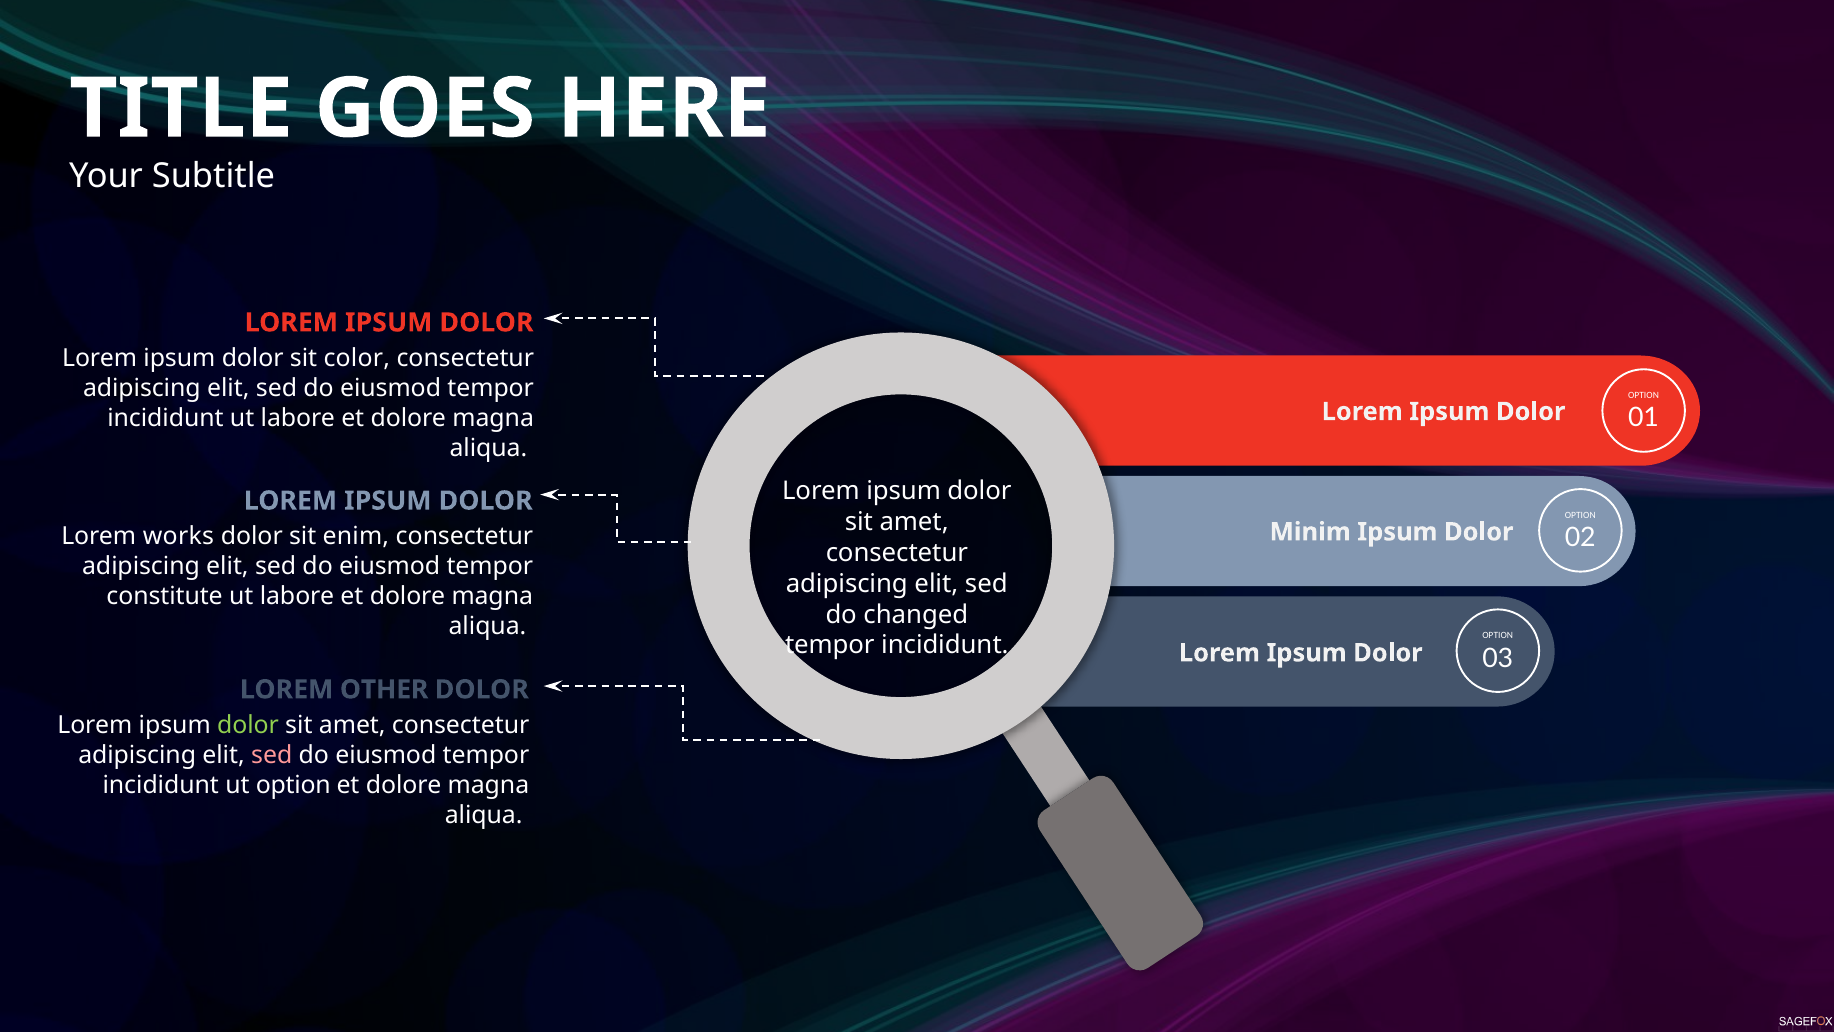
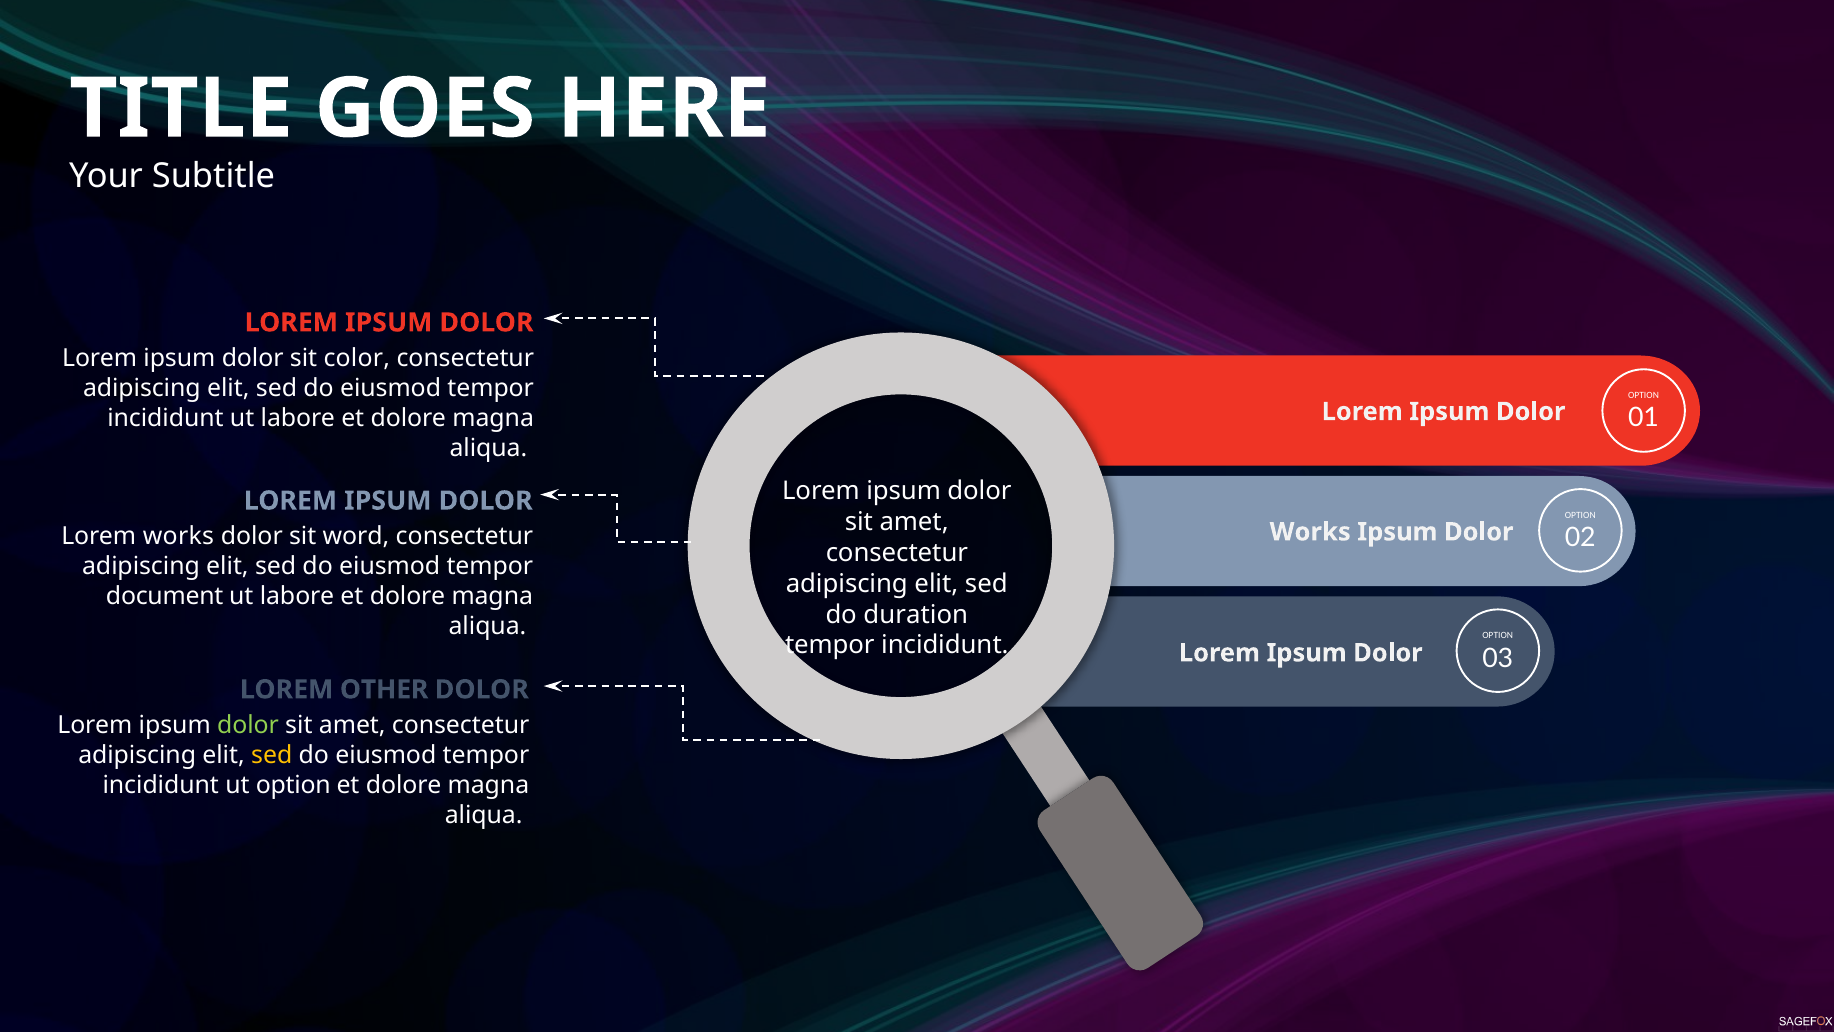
Minim at (1310, 532): Minim -> Works
enim: enim -> word
constitute: constitute -> document
changed: changed -> duration
sed at (272, 755) colour: pink -> yellow
